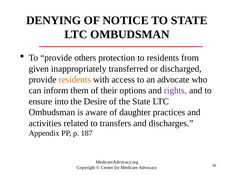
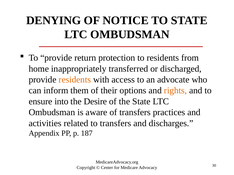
others: others -> return
given: given -> home
rights colour: purple -> orange
of daughter: daughter -> transfers
